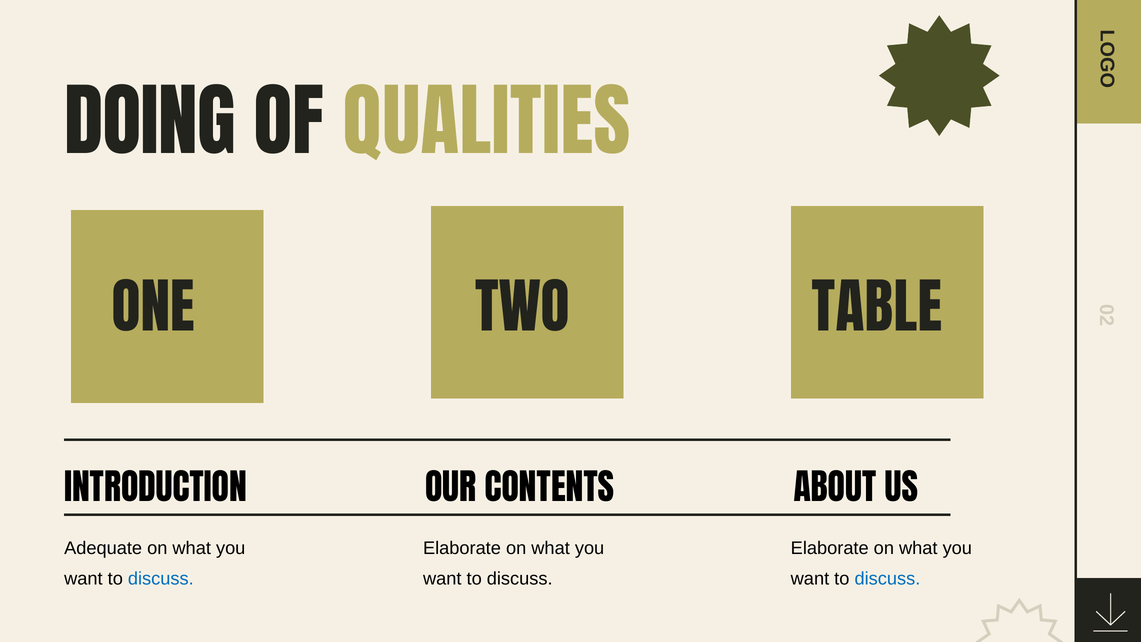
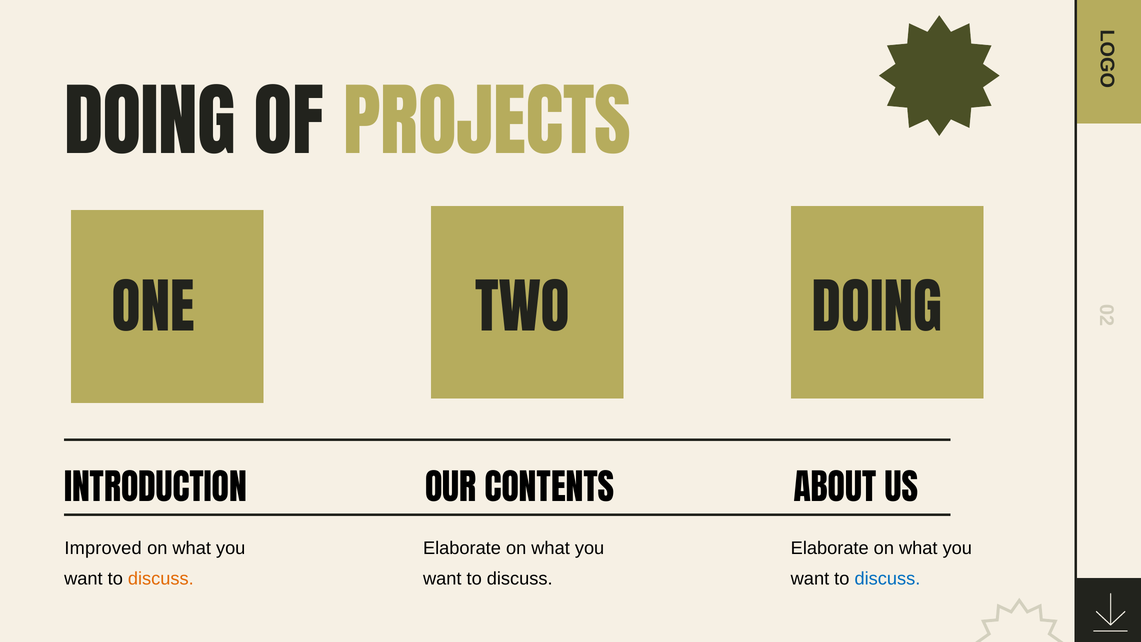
QUALITIES: QUALITIES -> PROJECTS
TWO TABLE: TABLE -> DOING
Adequate: Adequate -> Improved
discuss at (161, 579) colour: blue -> orange
